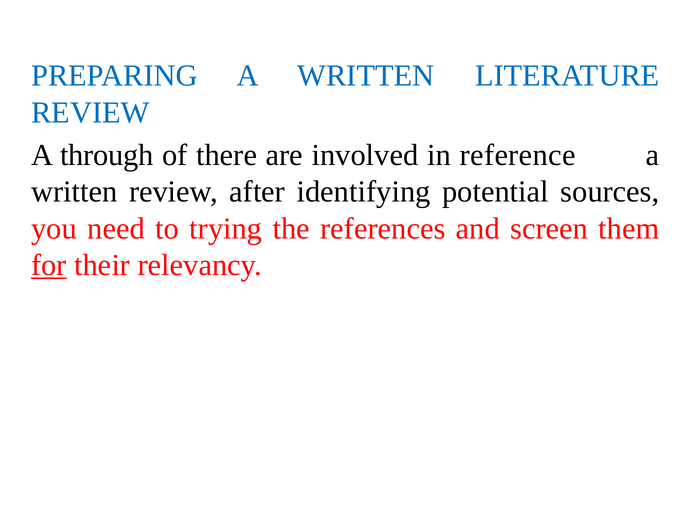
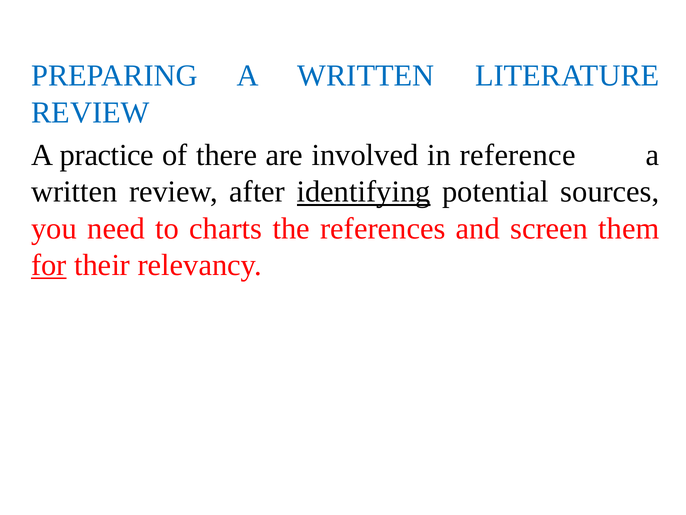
through: through -> practice
identifying underline: none -> present
trying: trying -> charts
